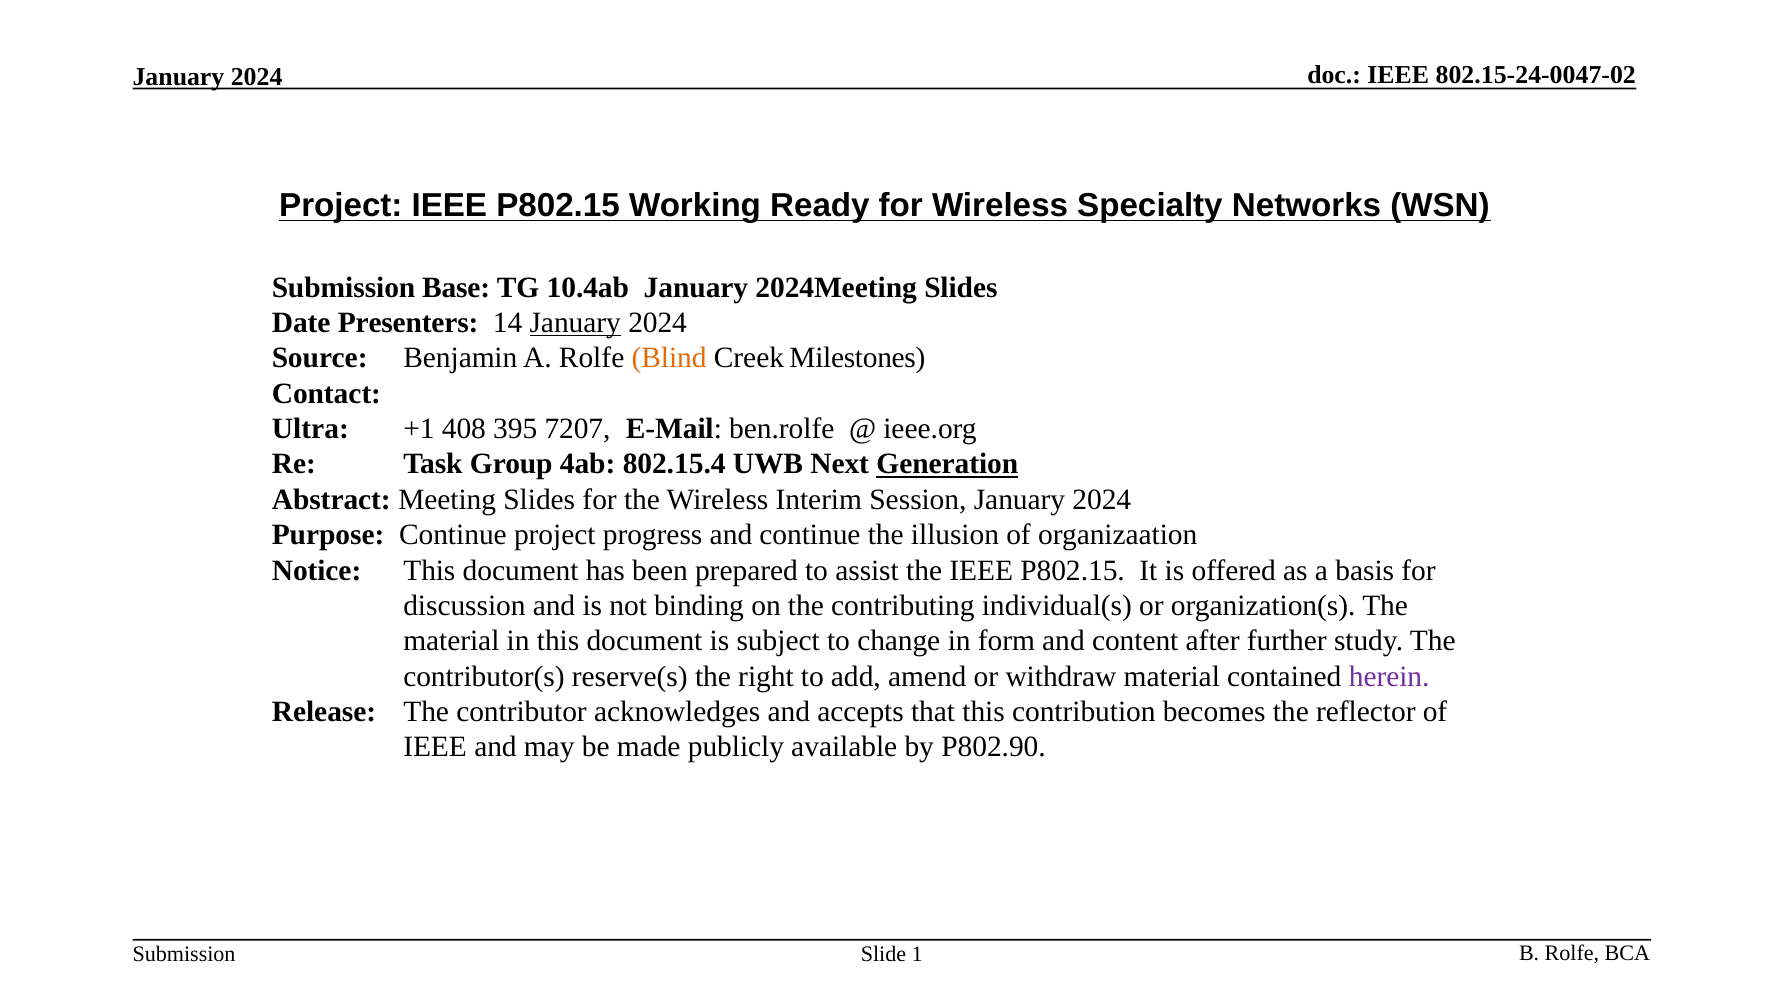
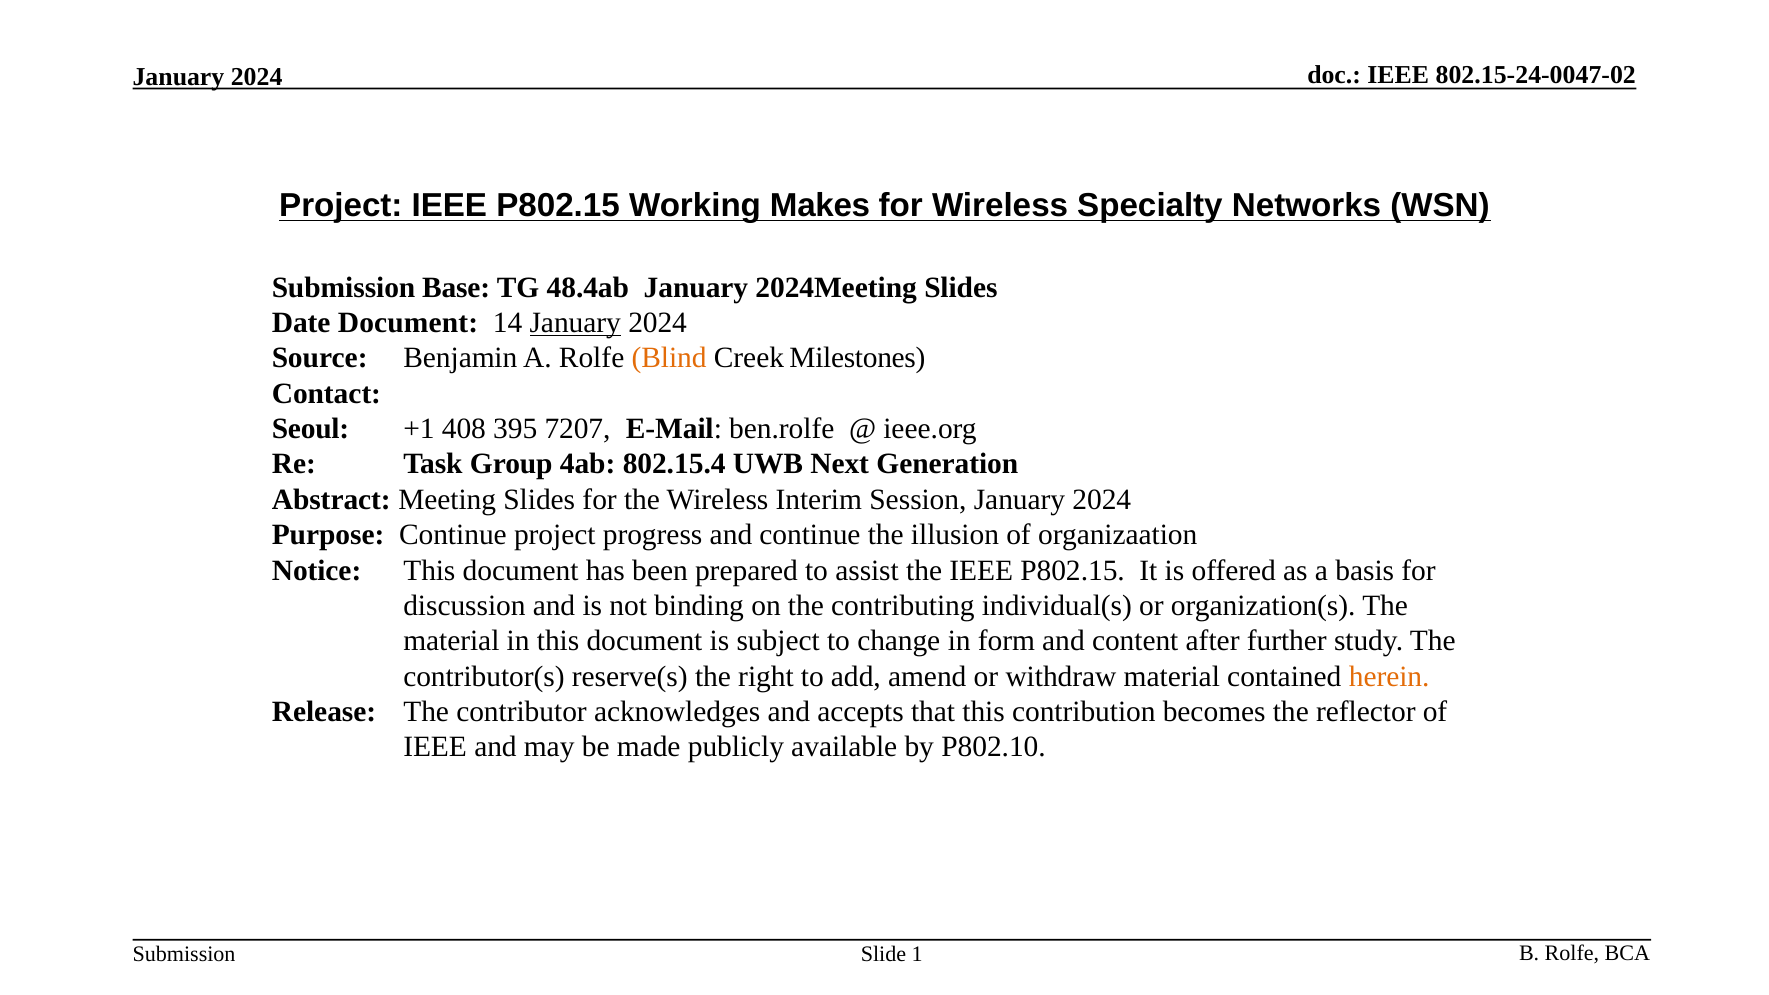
Ready: Ready -> Makes
10.4ab: 10.4ab -> 48.4ab
Date Presenters: Presenters -> Document
Ultra: Ultra -> Seoul
Generation underline: present -> none
herein colour: purple -> orange
P802.90: P802.90 -> P802.10
